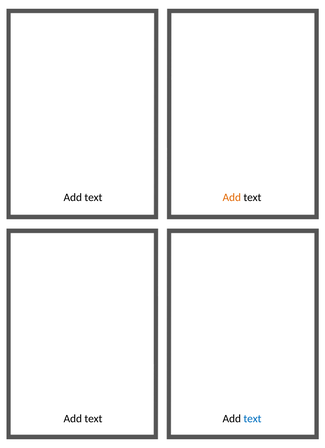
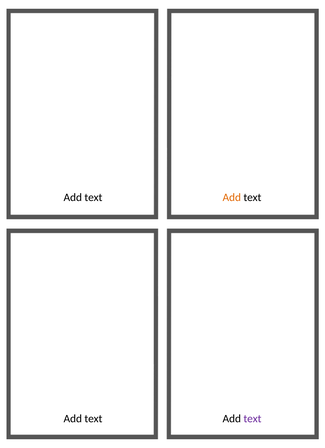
text at (252, 418) colour: blue -> purple
